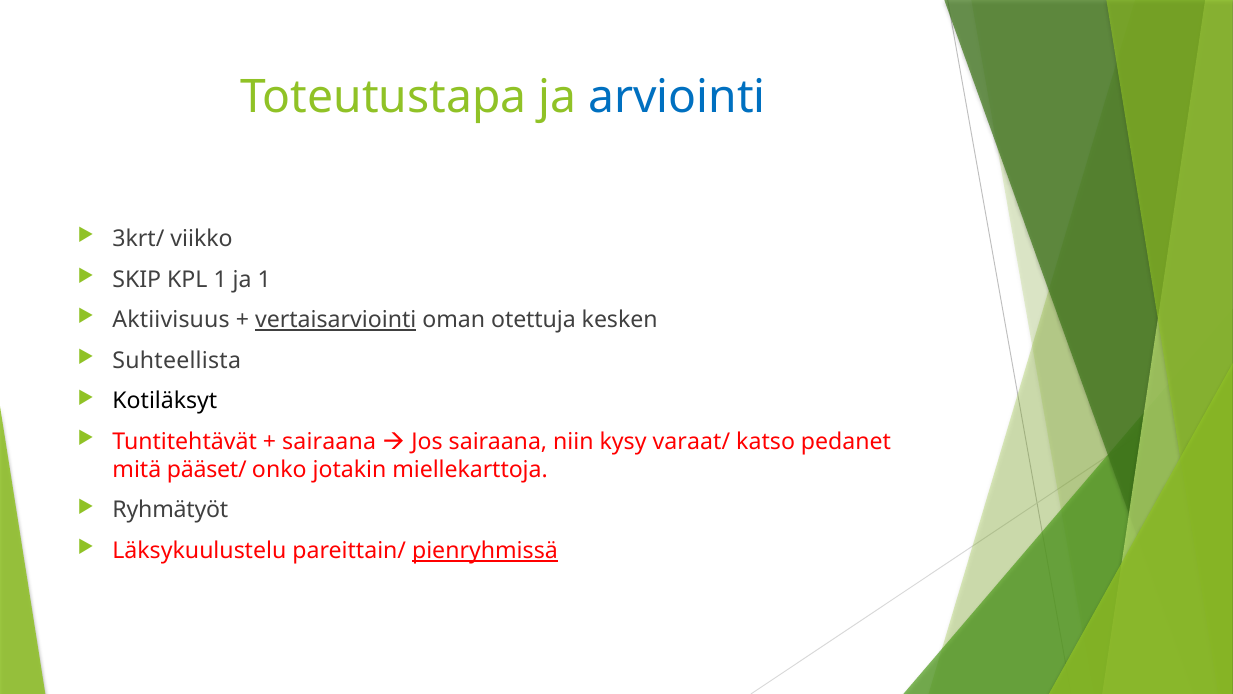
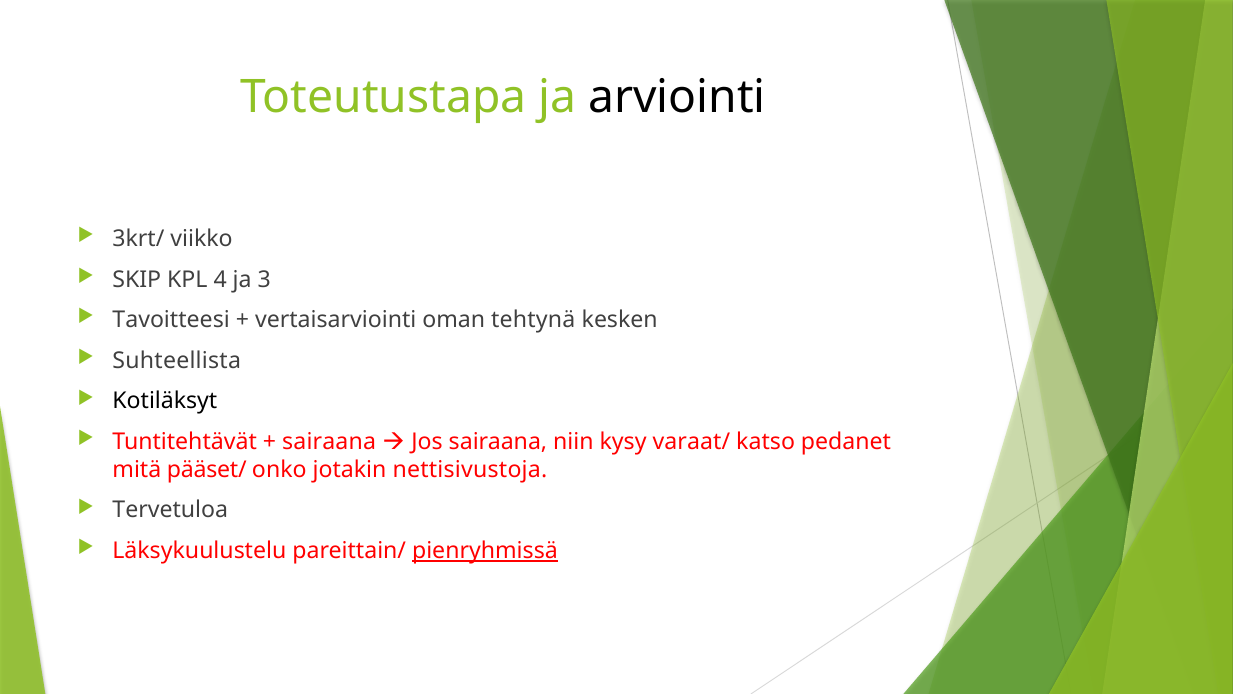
arviointi colour: blue -> black
KPL 1: 1 -> 4
ja 1: 1 -> 3
Aktiivisuus: Aktiivisuus -> Tavoitteesi
vertaisarviointi underline: present -> none
otettuja: otettuja -> tehtynä
miellekarttoja: miellekarttoja -> nettisivustoja
Ryhmätyöt: Ryhmätyöt -> Tervetuloa
